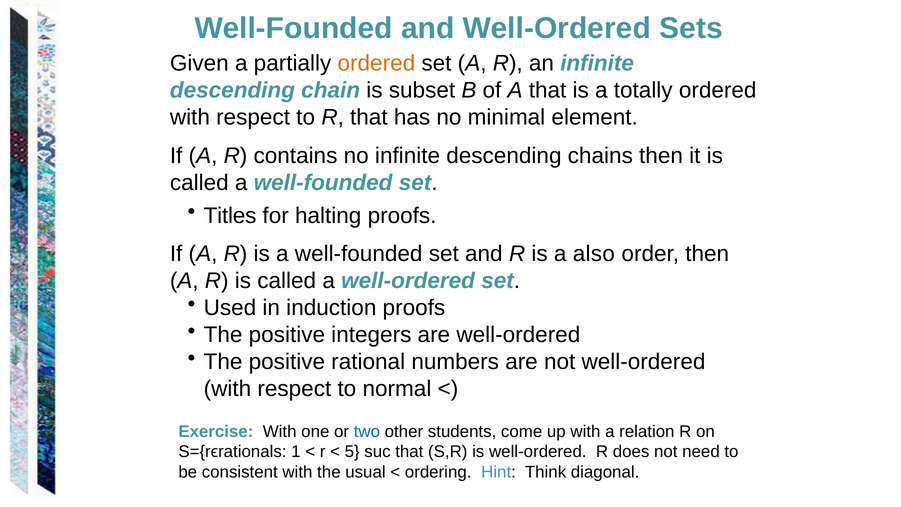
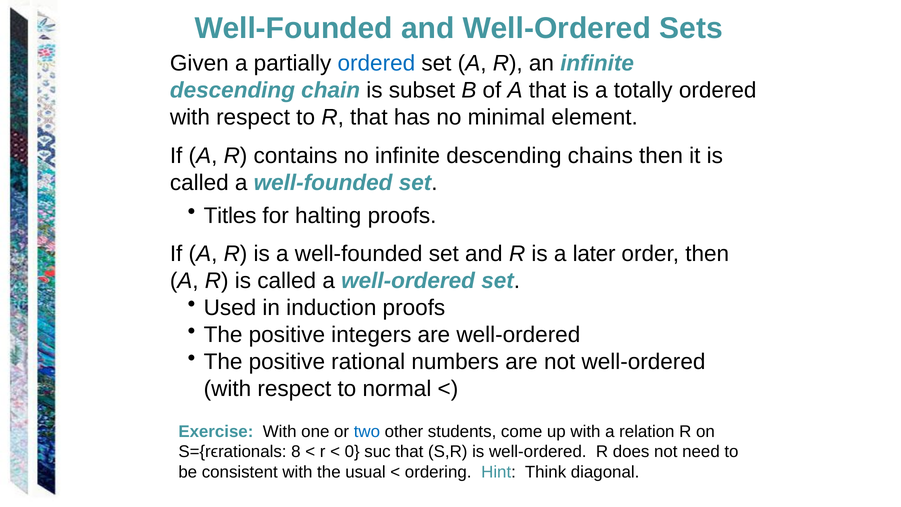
ordered at (376, 63) colour: orange -> blue
also: also -> later
1: 1 -> 8
5: 5 -> 0
